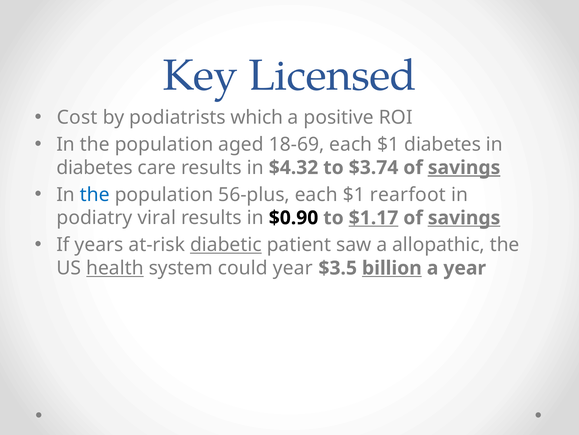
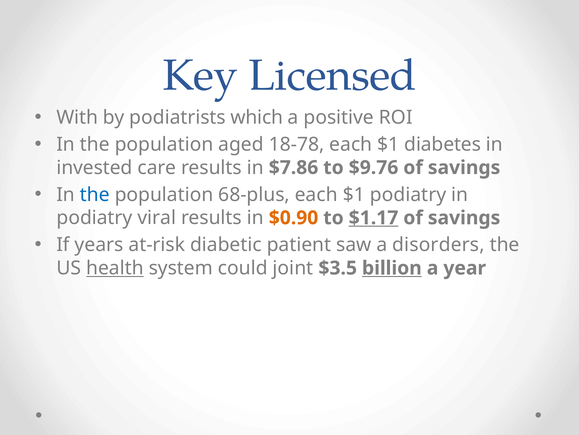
Cost: Cost -> With
18-69: 18-69 -> 18-78
diabetes at (95, 167): diabetes -> invested
$4.32: $4.32 -> $7.86
$3.74: $3.74 -> $9.76
savings at (464, 167) underline: present -> none
56-plus: 56-plus -> 68-plus
$1 rearfoot: rearfoot -> podiatry
$0.90 colour: black -> orange
savings at (464, 218) underline: present -> none
diabetic underline: present -> none
allopathic: allopathic -> disorders
could year: year -> joint
